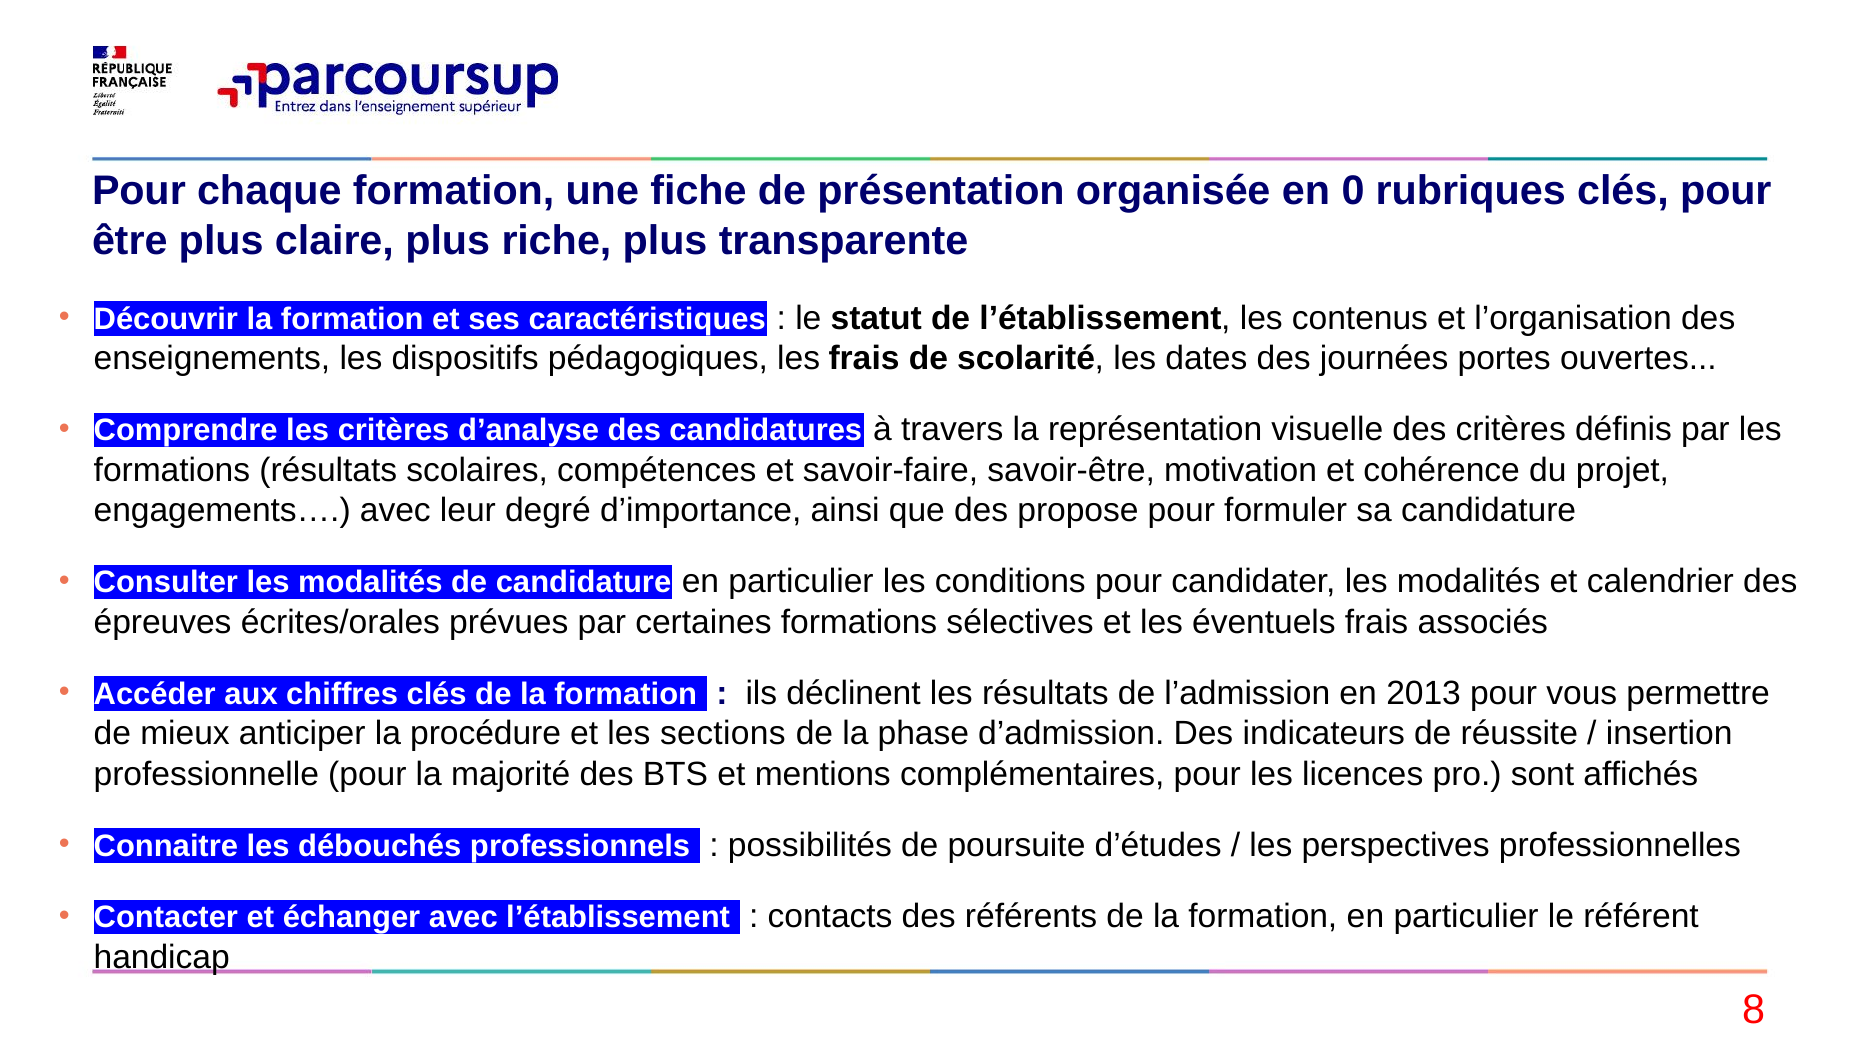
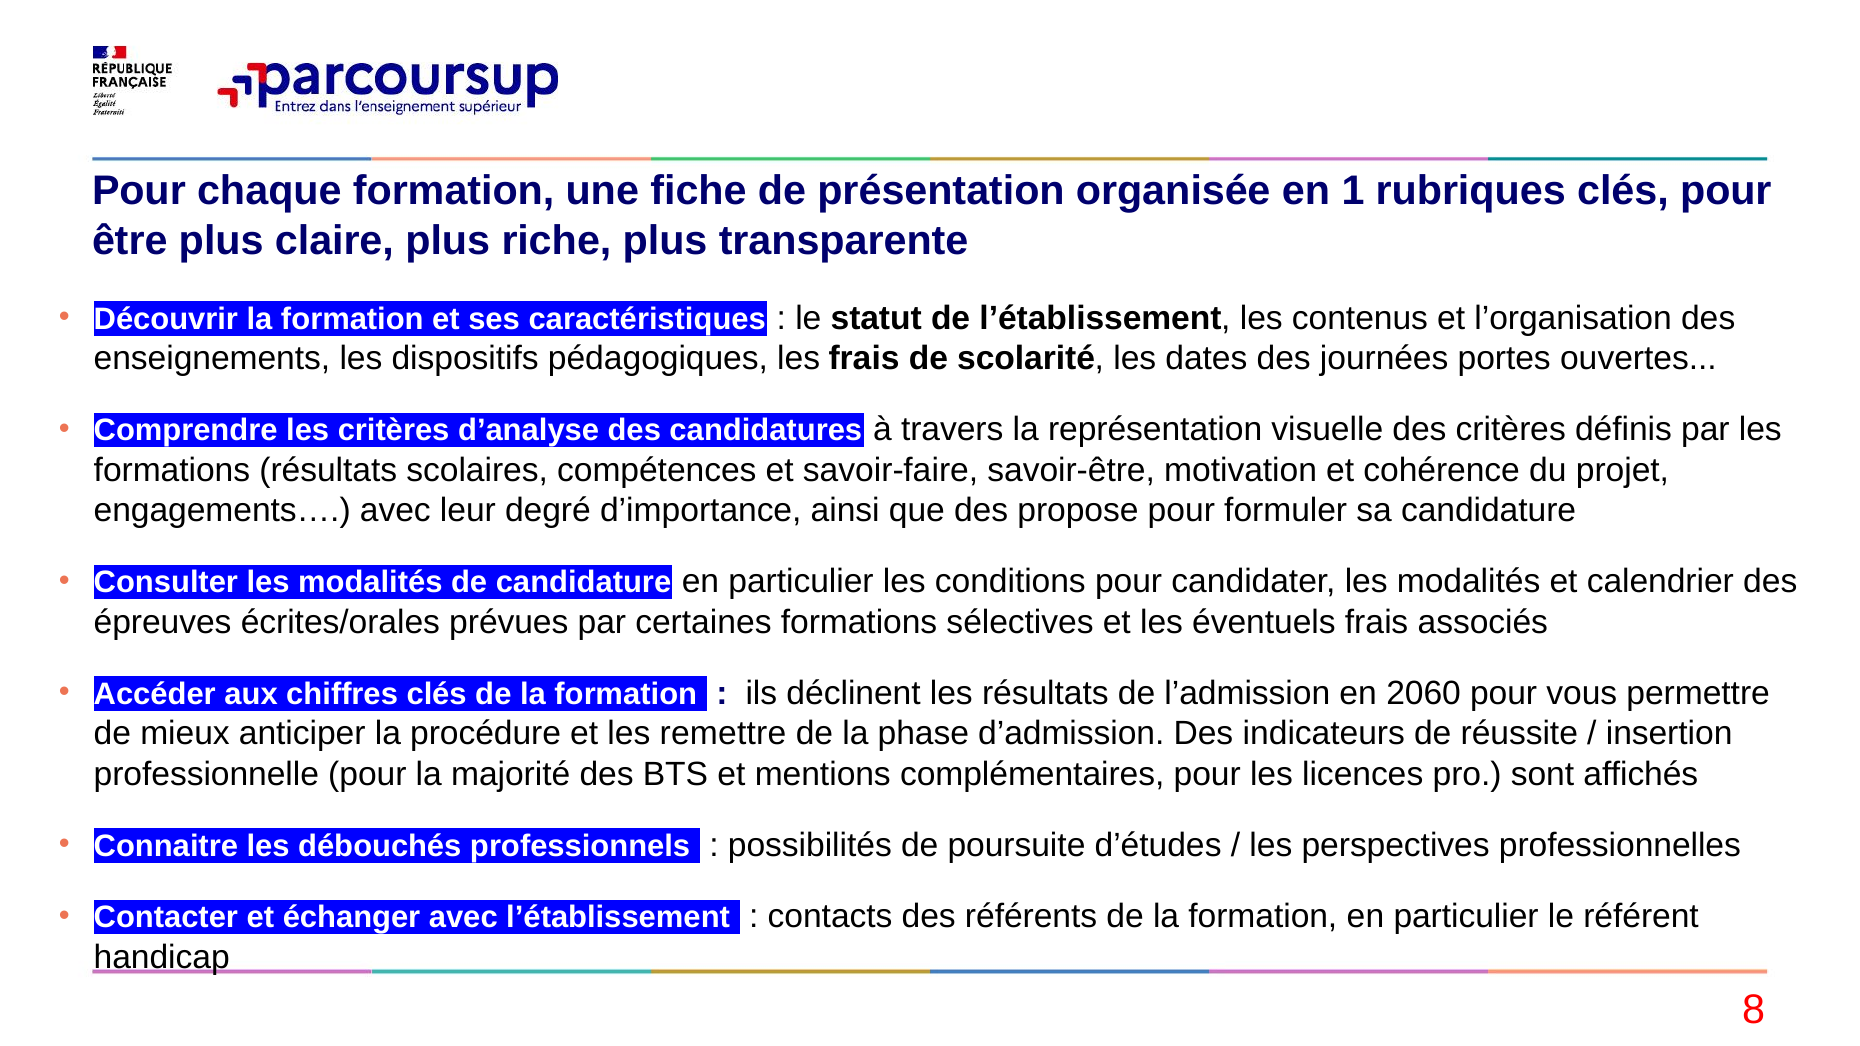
0: 0 -> 1
2013: 2013 -> 2060
sections: sections -> remettre
